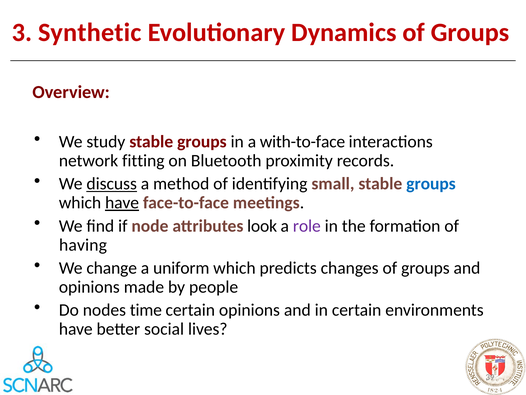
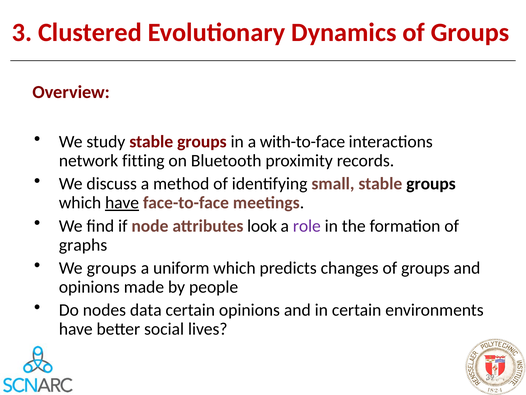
Synthetic: Synthetic -> Clustered
discuss underline: present -> none
groups at (431, 184) colour: blue -> black
having: having -> graphs
We change: change -> groups
time: time -> data
